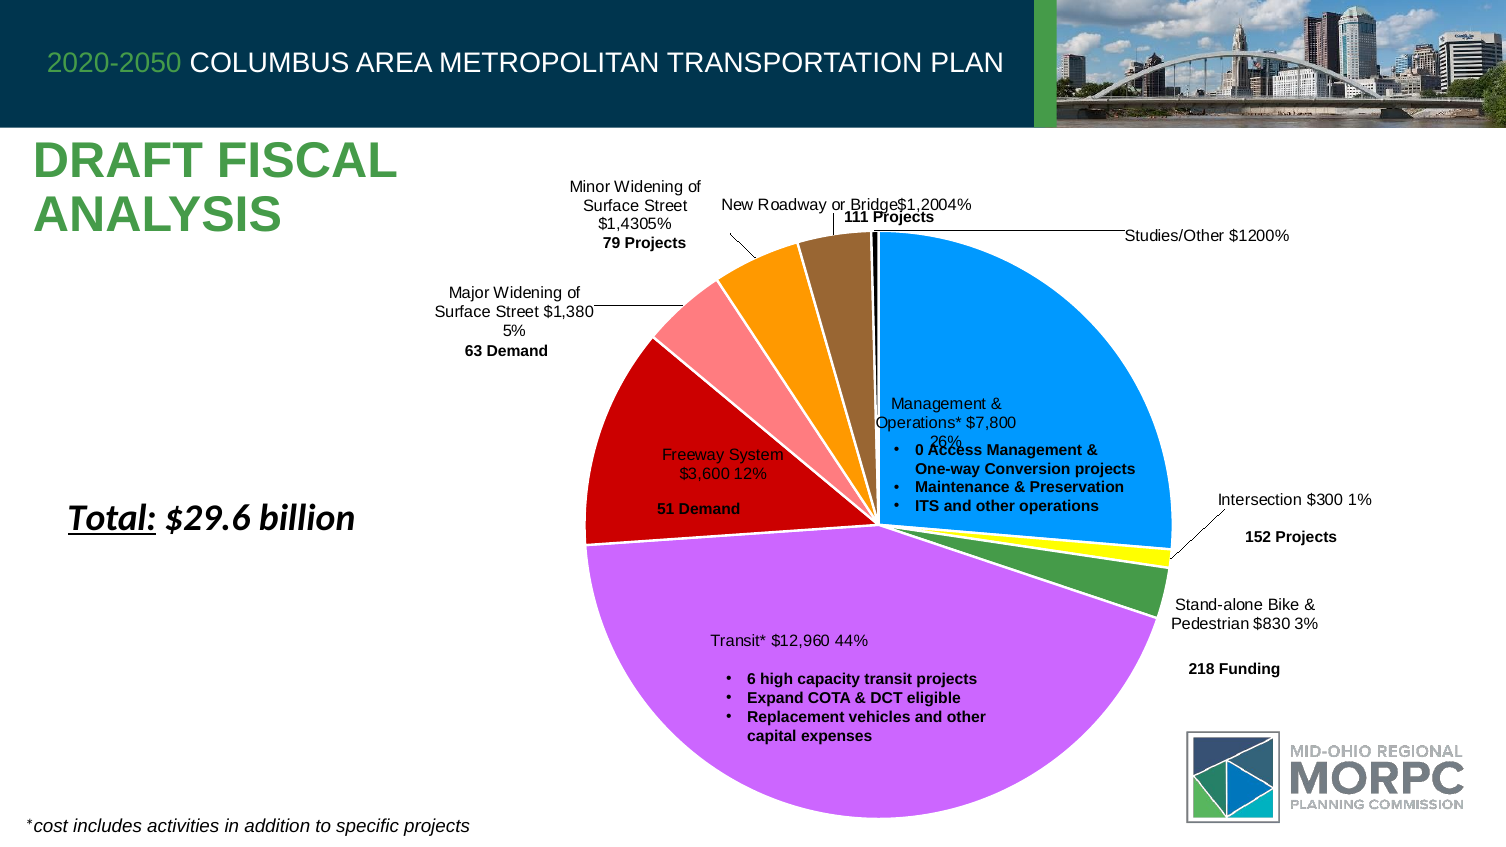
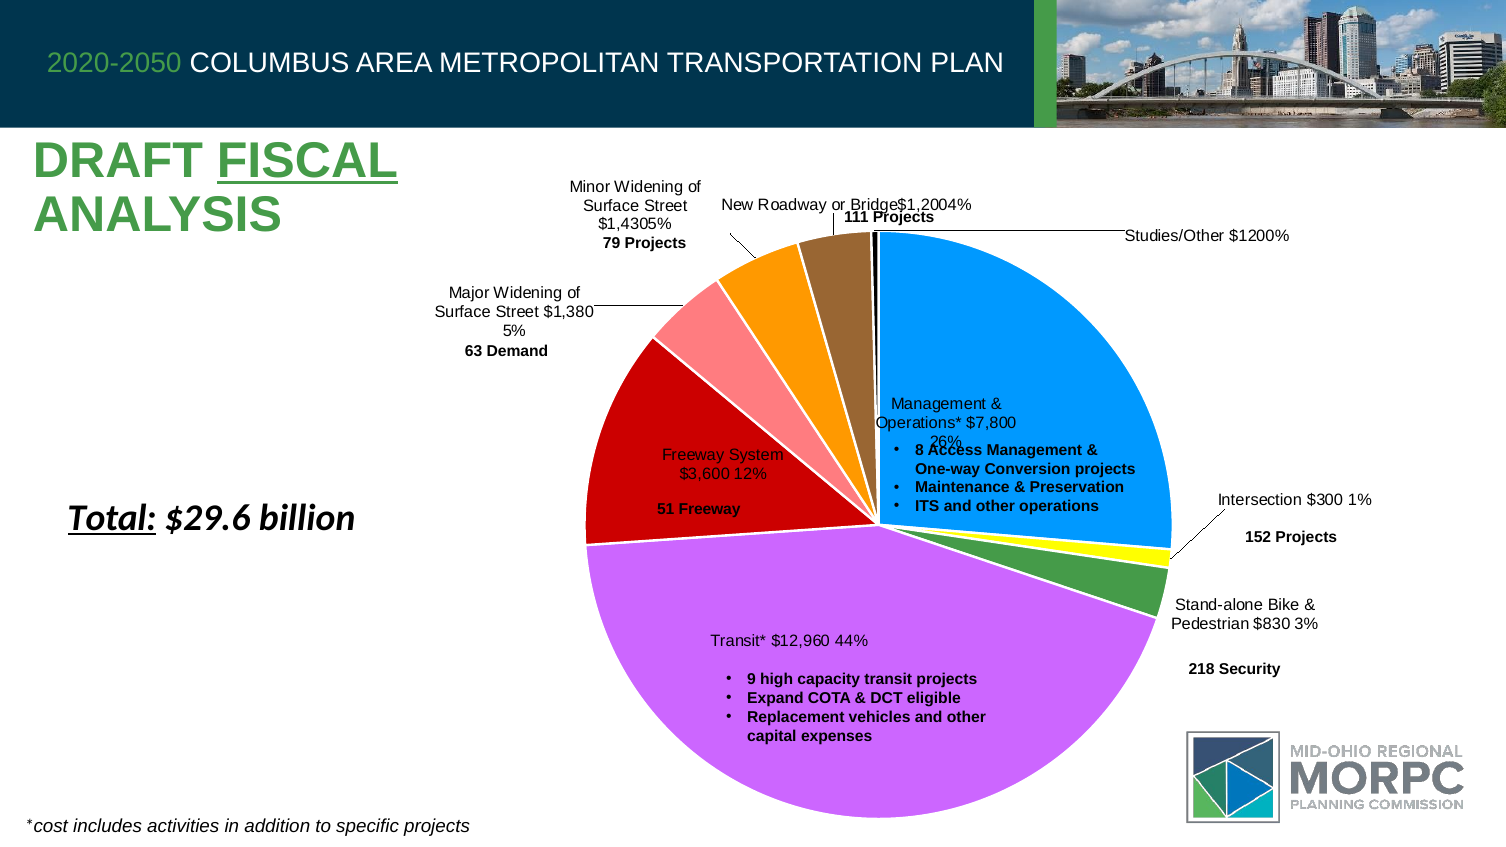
FISCAL underline: none -> present
0: 0 -> 8
51 Demand: Demand -> Freeway
Funding: Funding -> Security
6: 6 -> 9
